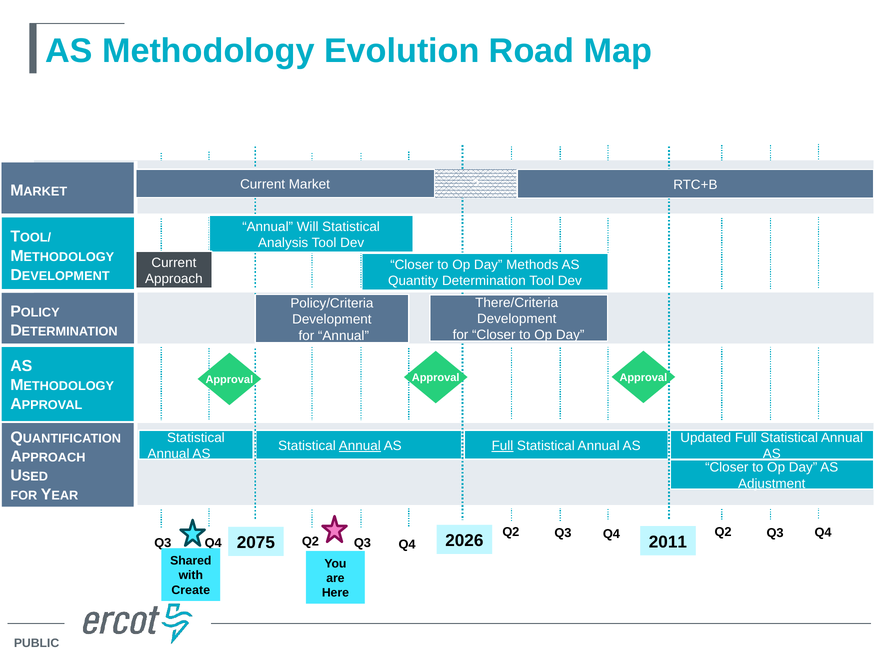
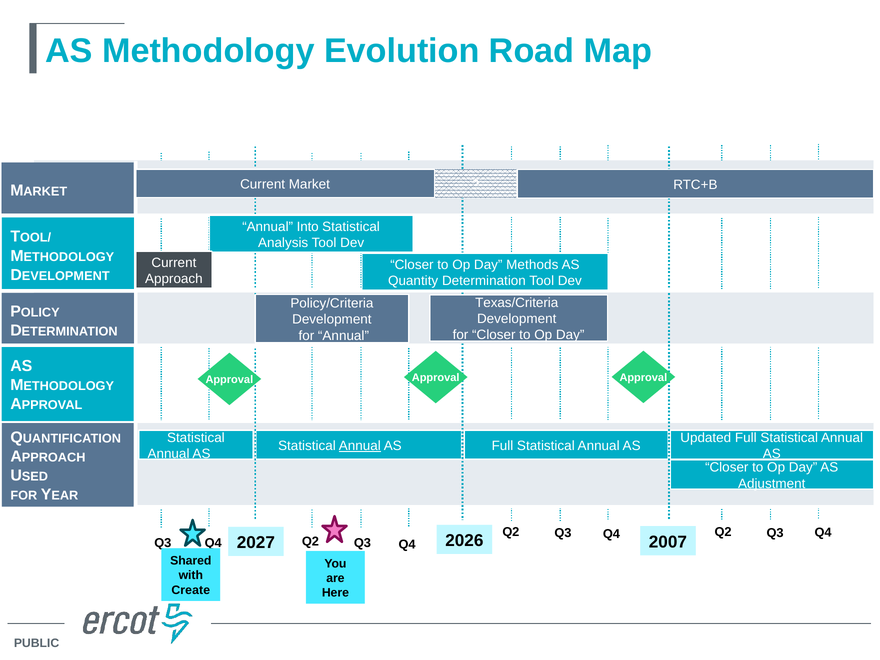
Will: Will -> Into
There/Criteria: There/Criteria -> Texas/Criteria
Full at (502, 446) underline: present -> none
2075: 2075 -> 2027
2011: 2011 -> 2007
